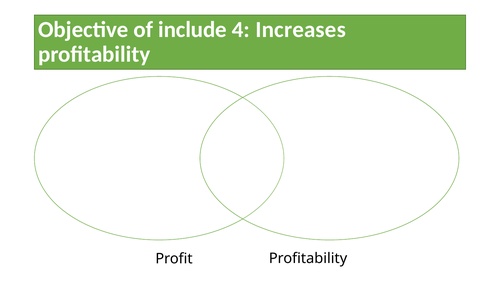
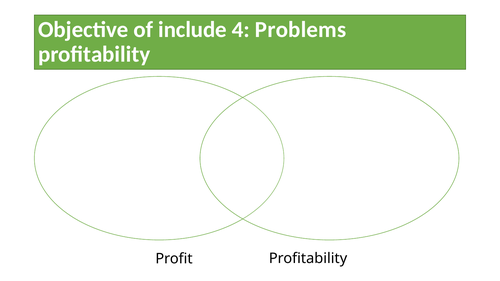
Increases: Increases -> Problems
